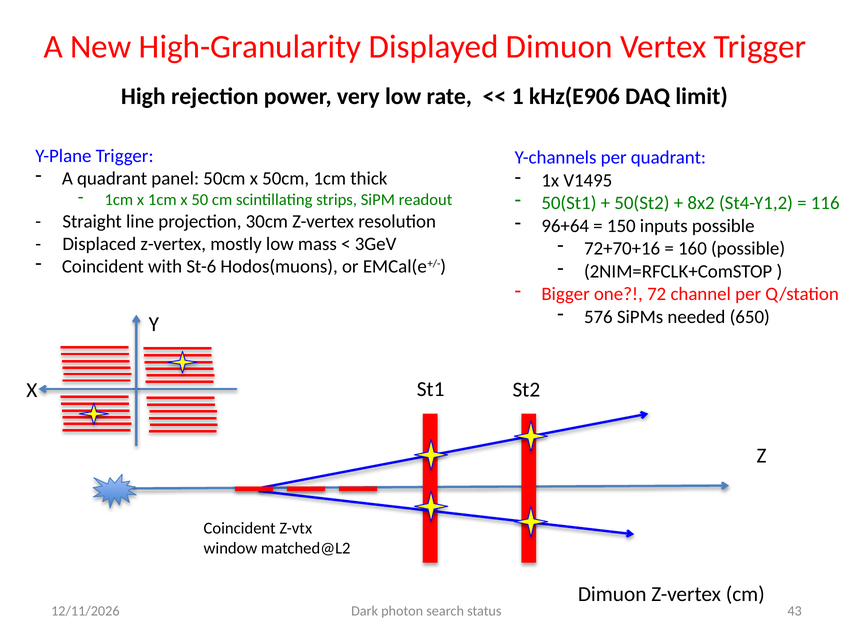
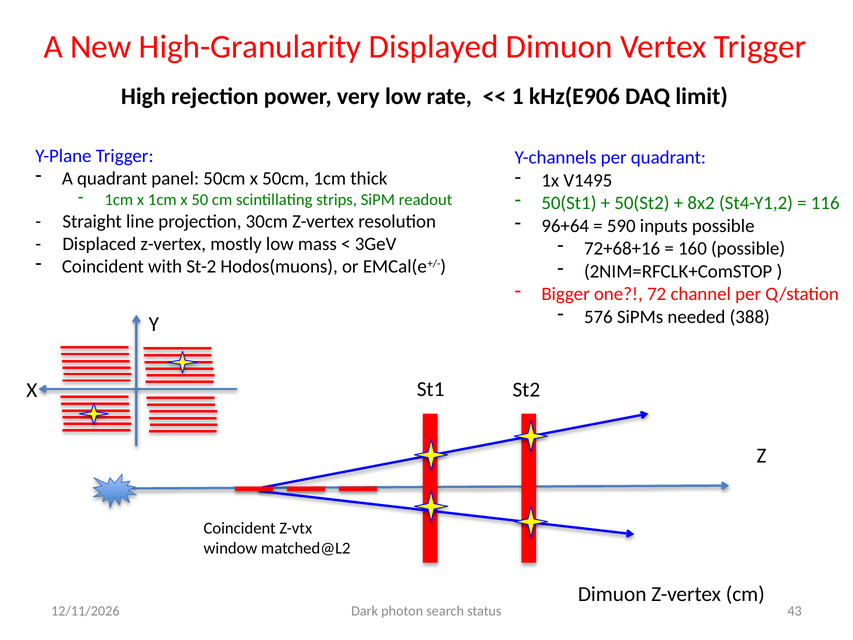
150: 150 -> 590
72+70+16: 72+70+16 -> 72+68+16
St-6: St-6 -> St-2
650: 650 -> 388
